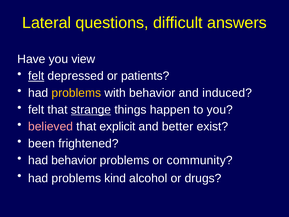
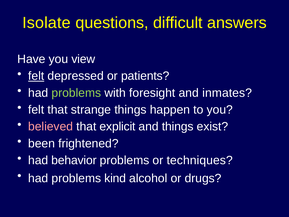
Lateral: Lateral -> Isolate
problems at (76, 93) colour: yellow -> light green
with behavior: behavior -> foresight
induced: induced -> inmates
strange underline: present -> none
and better: better -> things
community: community -> techniques
